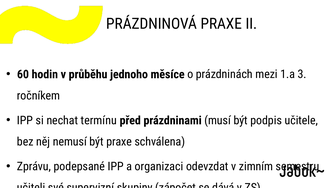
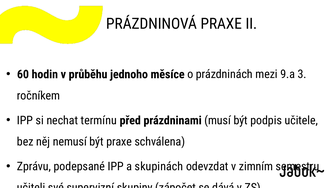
1.a: 1.a -> 9.a
organizaci: organizaci -> skupinách
